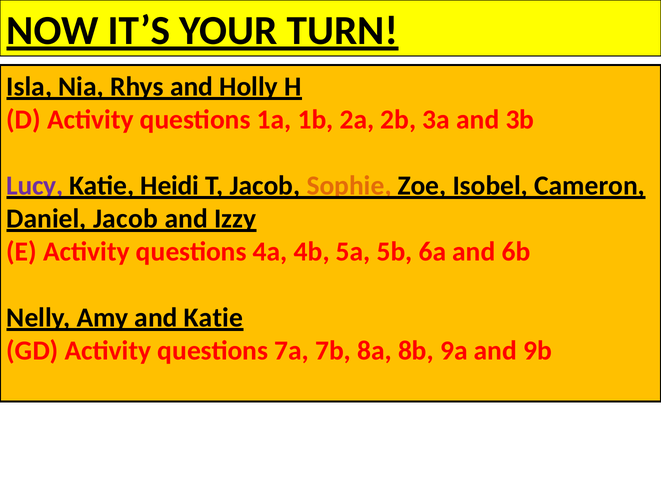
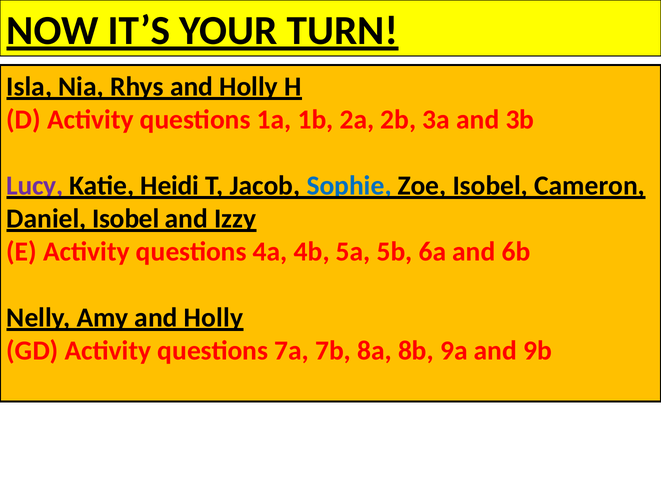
Sophie colour: orange -> blue
Daniel Jacob: Jacob -> Isobel
Amy and Katie: Katie -> Holly
